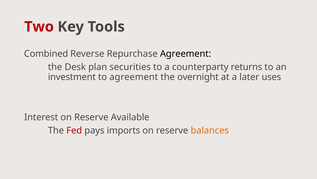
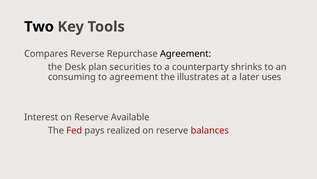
Two colour: red -> black
Combined: Combined -> Compares
returns: returns -> shrinks
investment: investment -> consuming
overnight: overnight -> illustrates
imports: imports -> realized
balances colour: orange -> red
